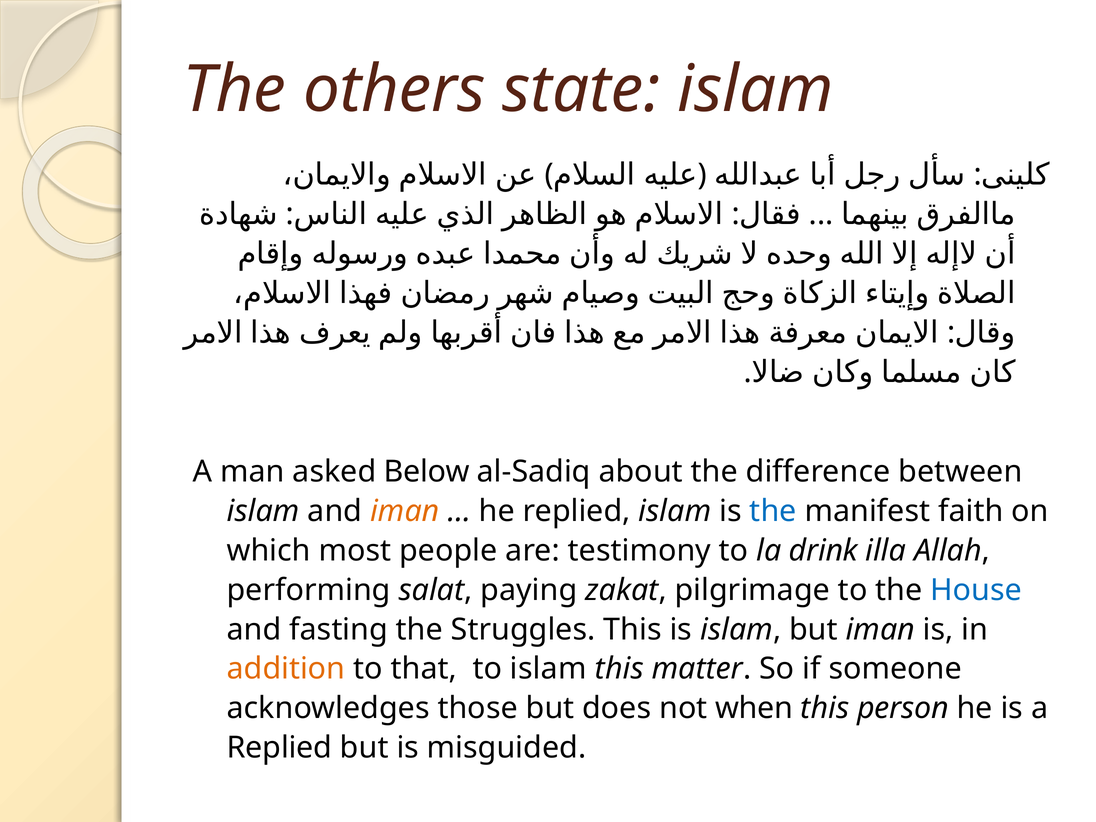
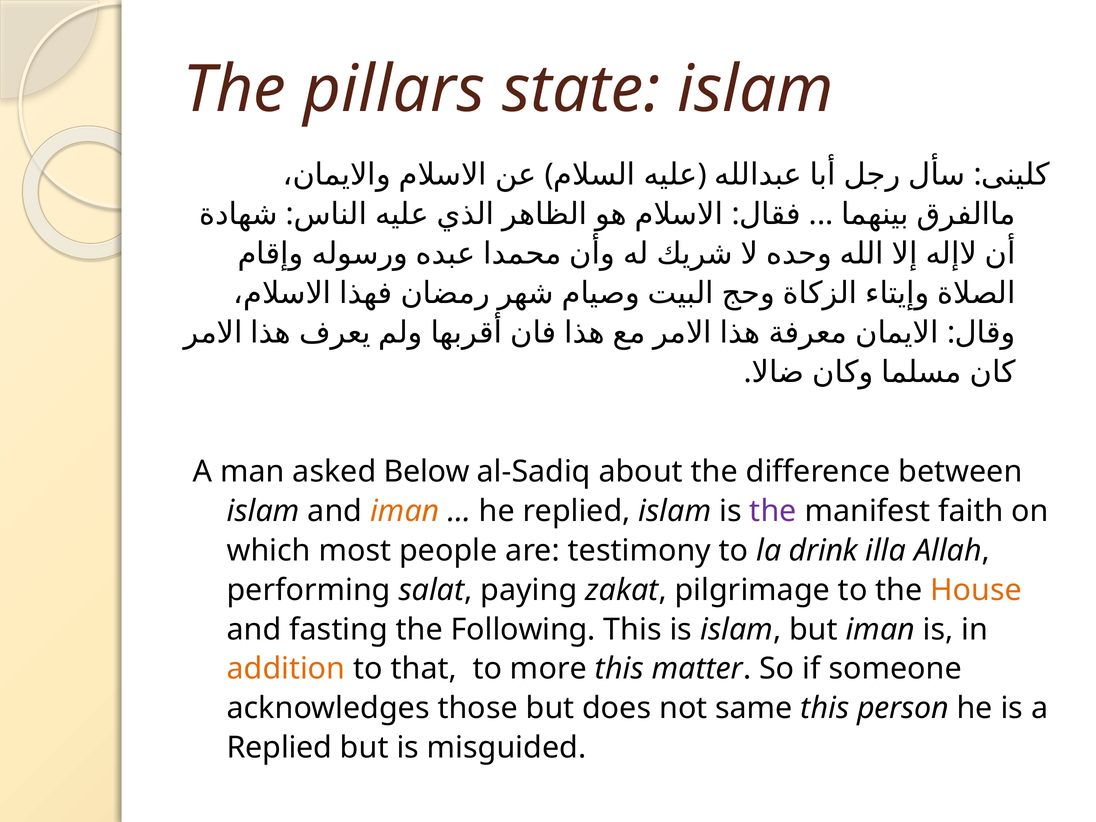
others: others -> pillars
the at (773, 511) colour: blue -> purple
House colour: blue -> orange
Struggles: Struggles -> Following
to islam: islam -> more
when: when -> same
